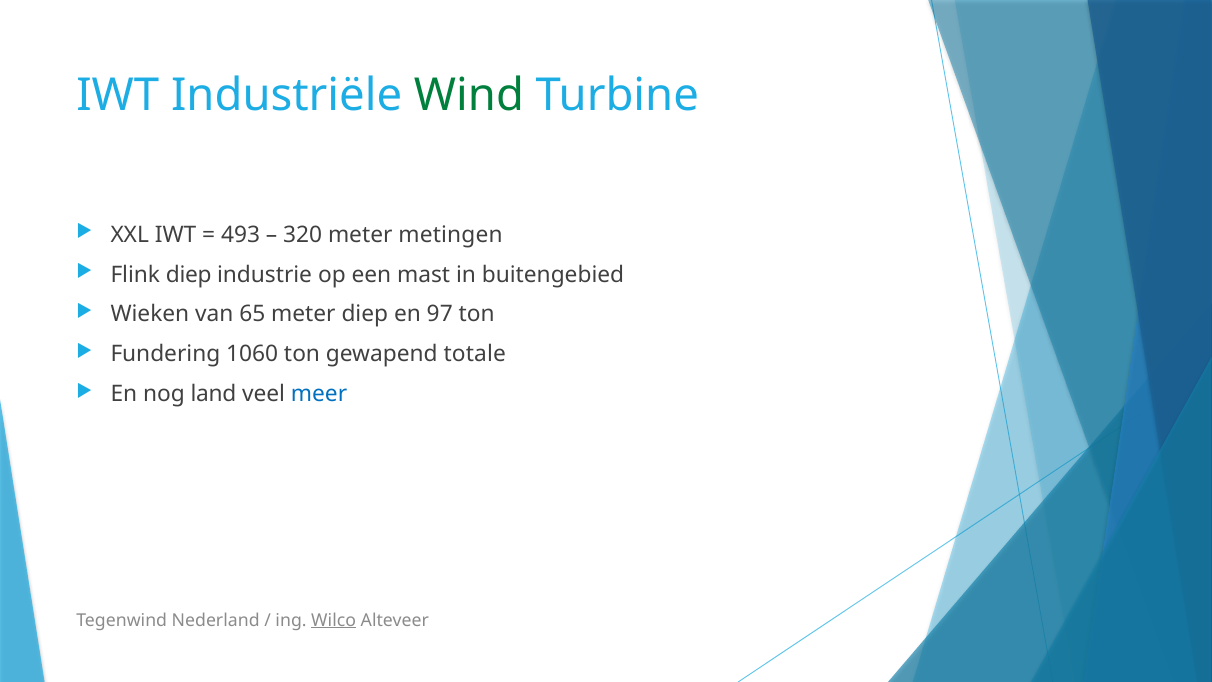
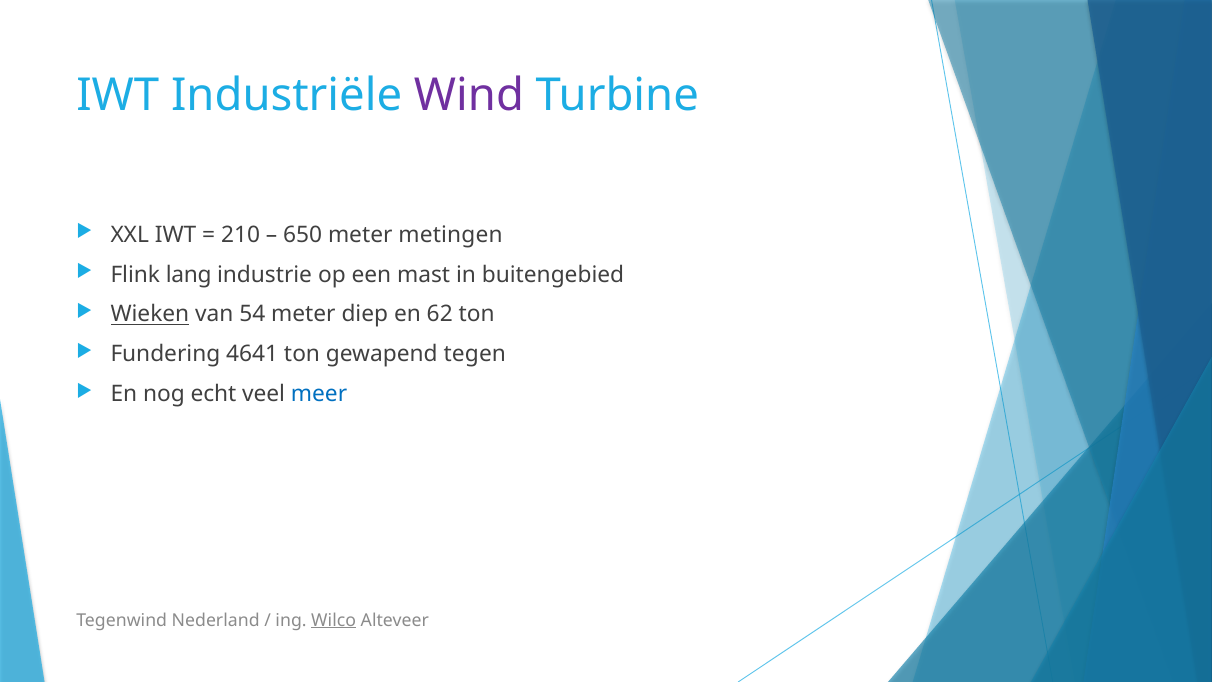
Wind colour: green -> purple
493: 493 -> 210
320: 320 -> 650
Flink diep: diep -> lang
Wieken underline: none -> present
65: 65 -> 54
97: 97 -> 62
1060: 1060 -> 4641
totale: totale -> tegen
land: land -> echt
